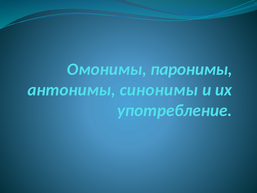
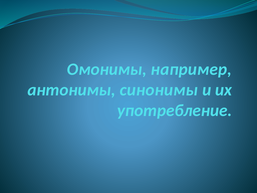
паронимы: паронимы -> например
